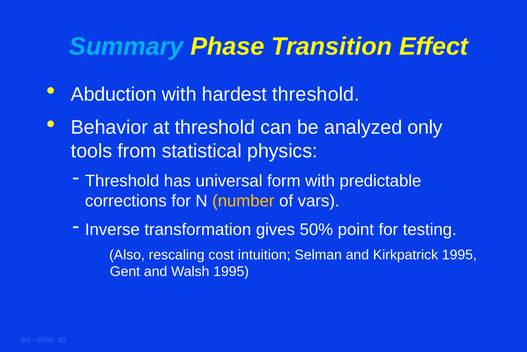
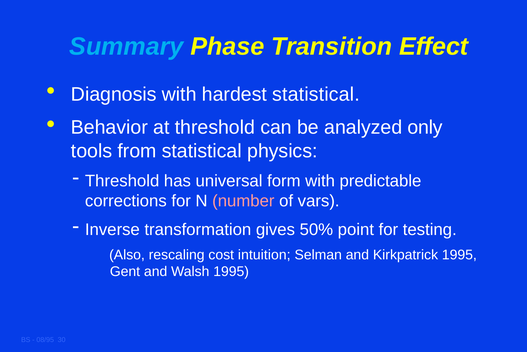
Abduction: Abduction -> Diagnosis
hardest threshold: threshold -> statistical
number colour: yellow -> pink
